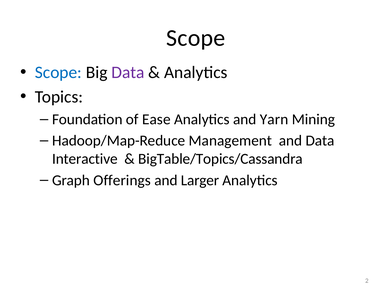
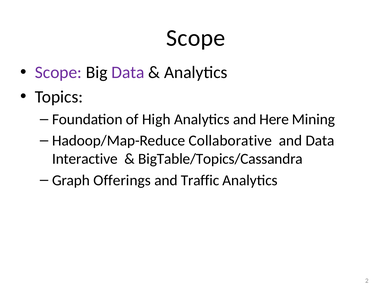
Scope at (58, 72) colour: blue -> purple
Ease: Ease -> High
Yarn: Yarn -> Here
Management: Management -> Collaborative
Larger: Larger -> Traffic
